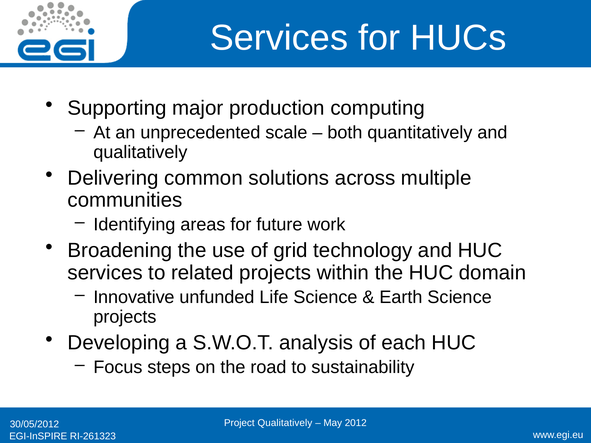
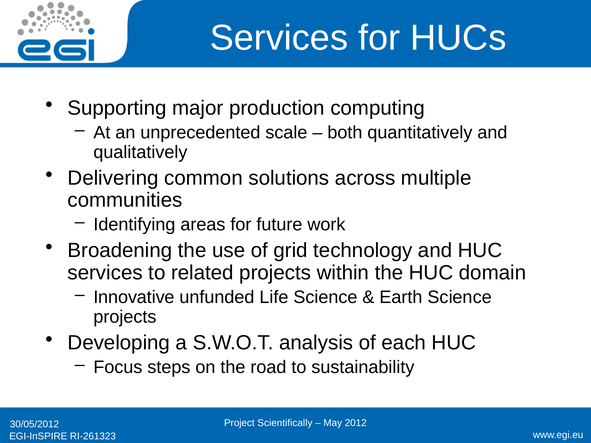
Project Qualitatively: Qualitatively -> Scientifically
